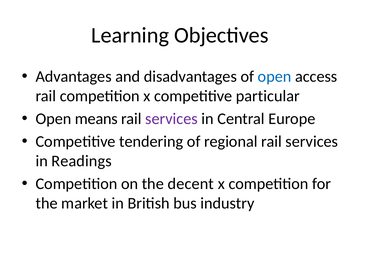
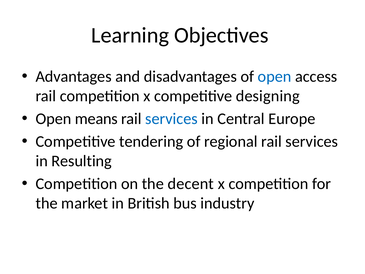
particular: particular -> designing
services at (171, 119) colour: purple -> blue
Readings: Readings -> Resulting
